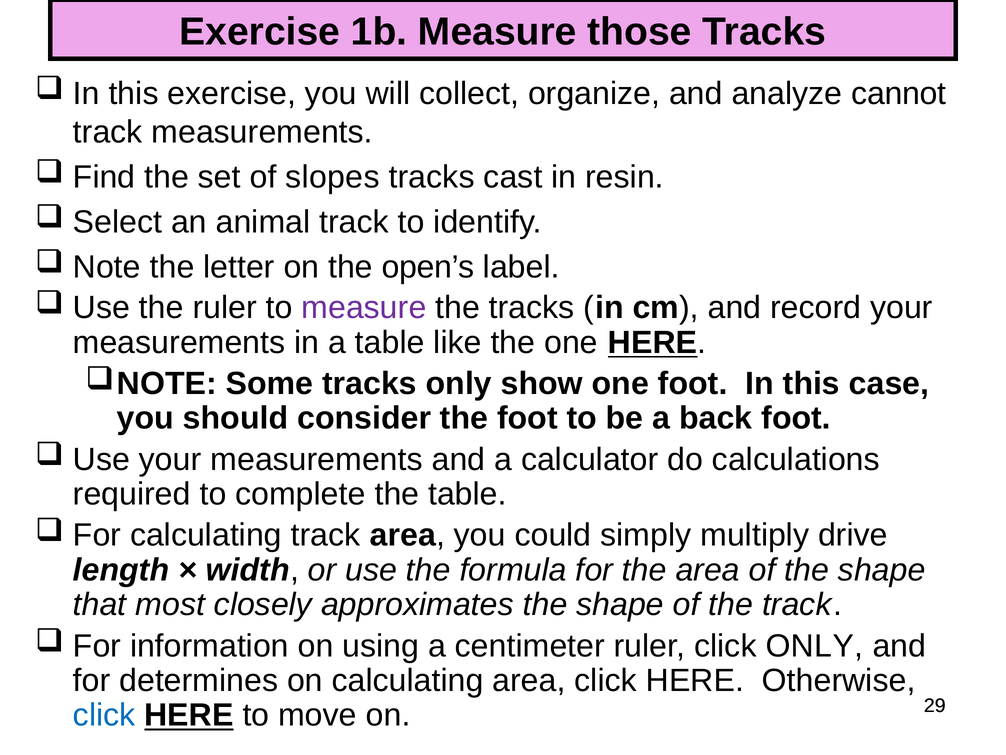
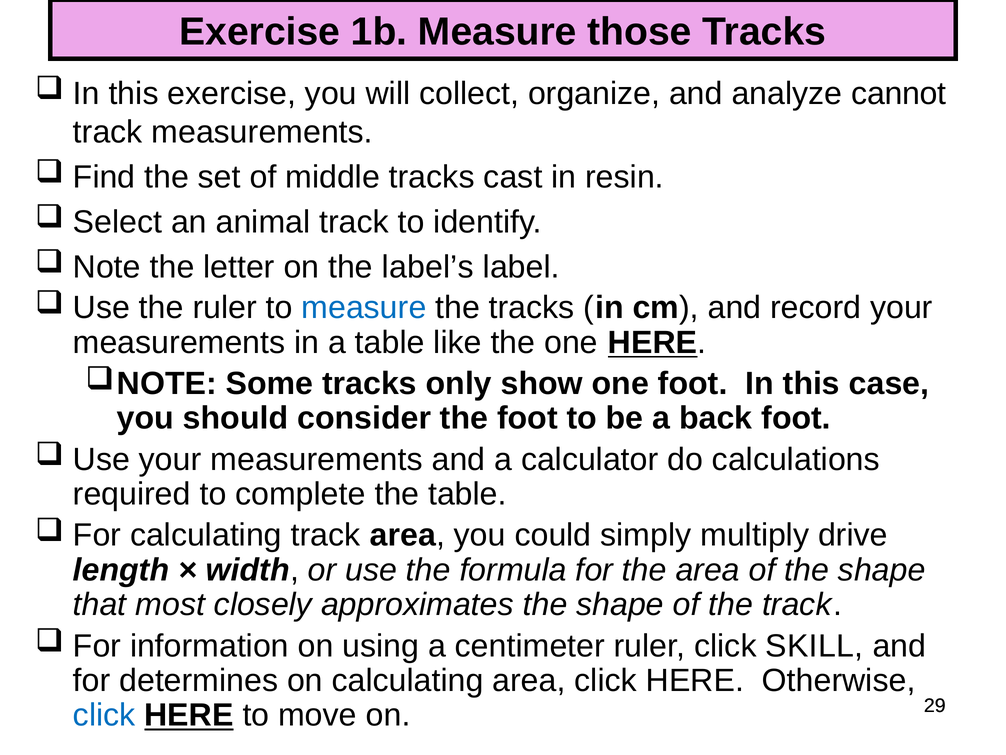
slopes: slopes -> middle
open’s: open’s -> label’s
measure at (364, 308) colour: purple -> blue
click ONLY: ONLY -> SKILL
